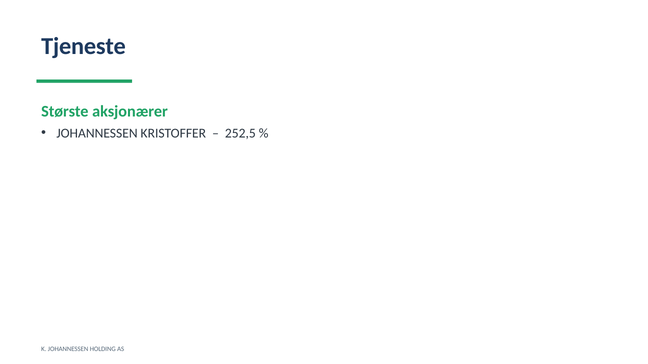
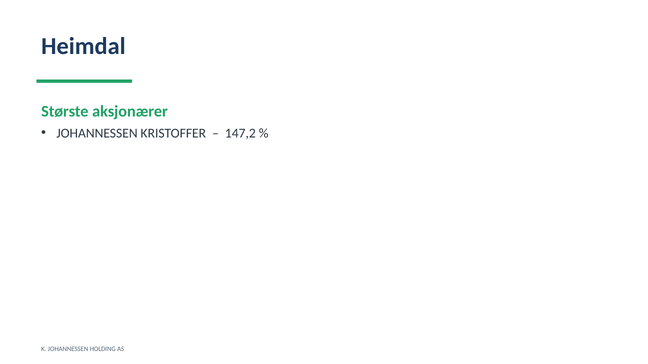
Tjeneste: Tjeneste -> Heimdal
252,5: 252,5 -> 147,2
